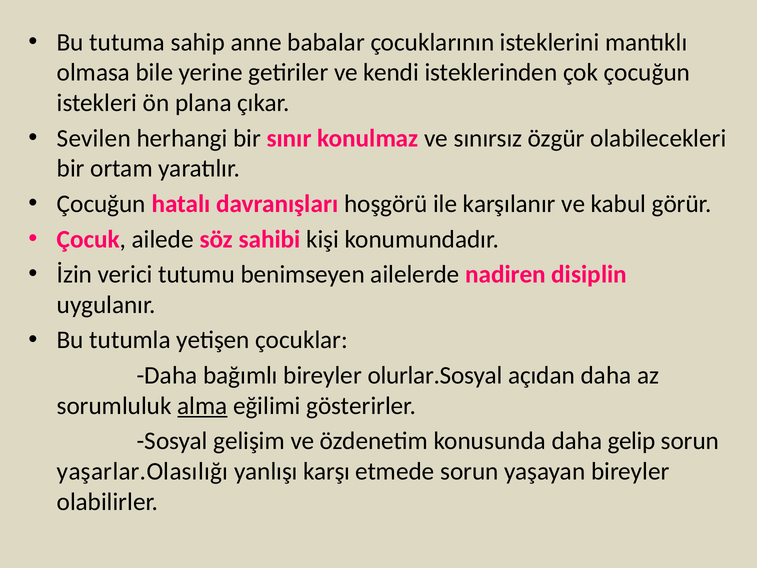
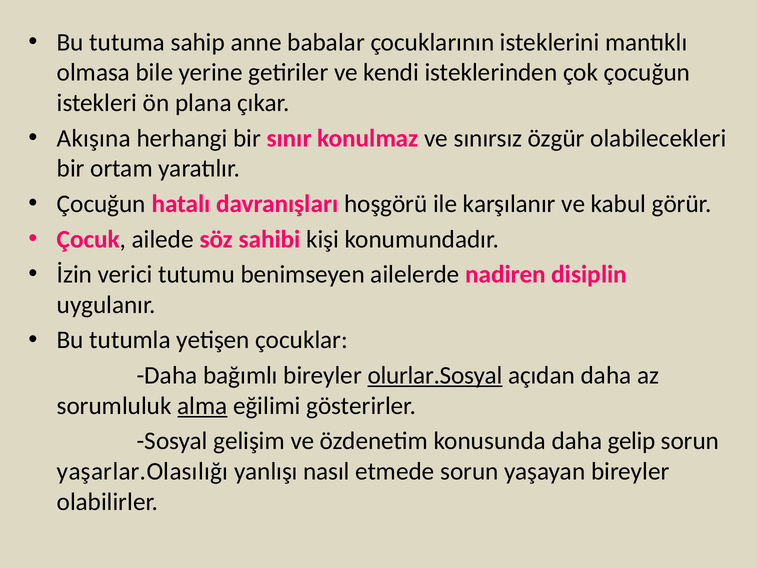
Sevilen: Sevilen -> Akışına
olurlar.Sosyal underline: none -> present
karşı: karşı -> nasıl
